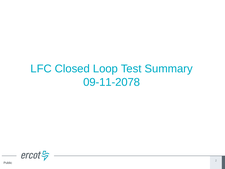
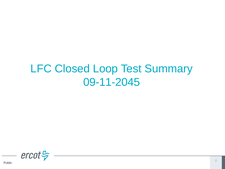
09-11-2078: 09-11-2078 -> 09-11-2045
